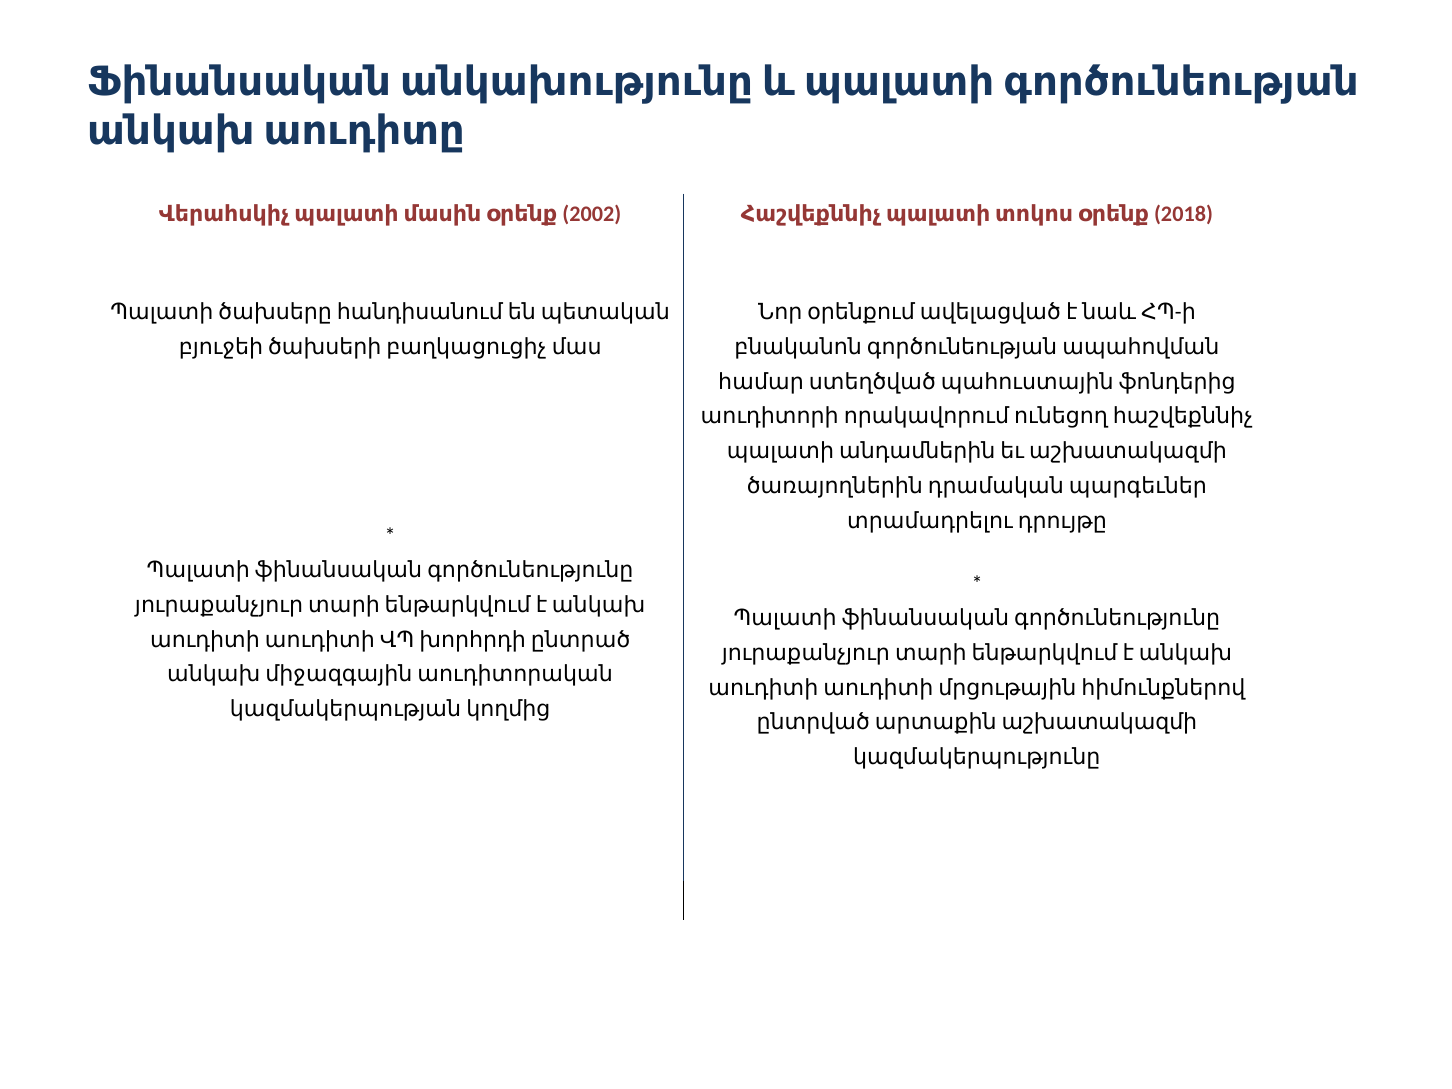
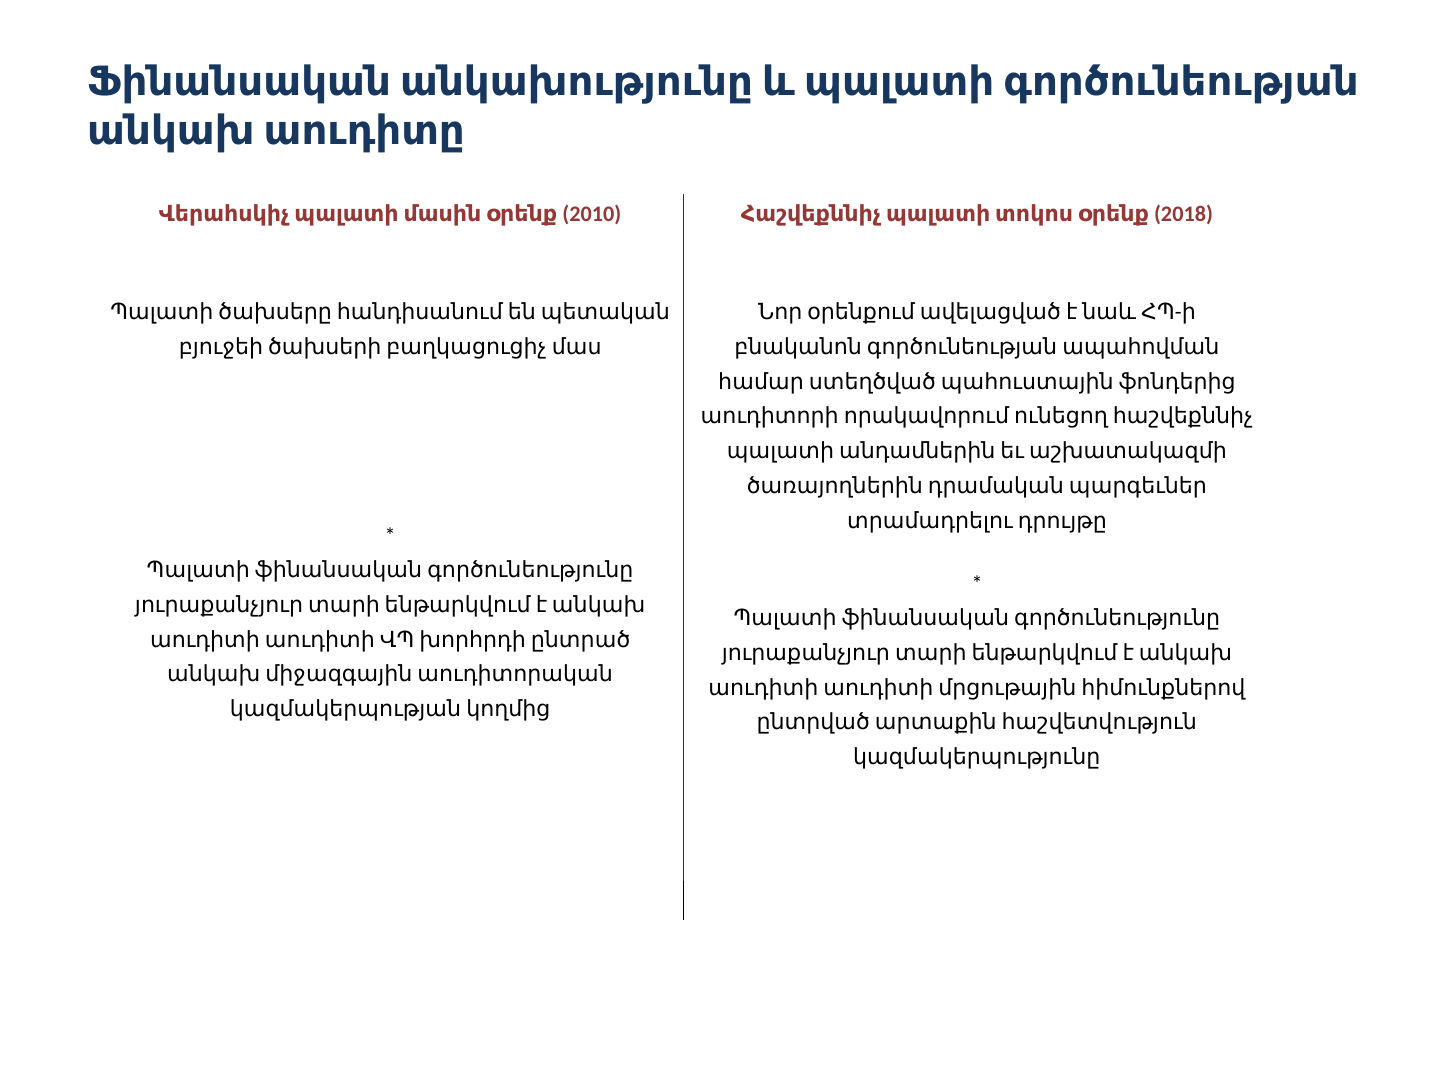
2002: 2002 -> 2010
արտաքին աշխատակազմի: աշխատակազմի -> հաշվետվություն
